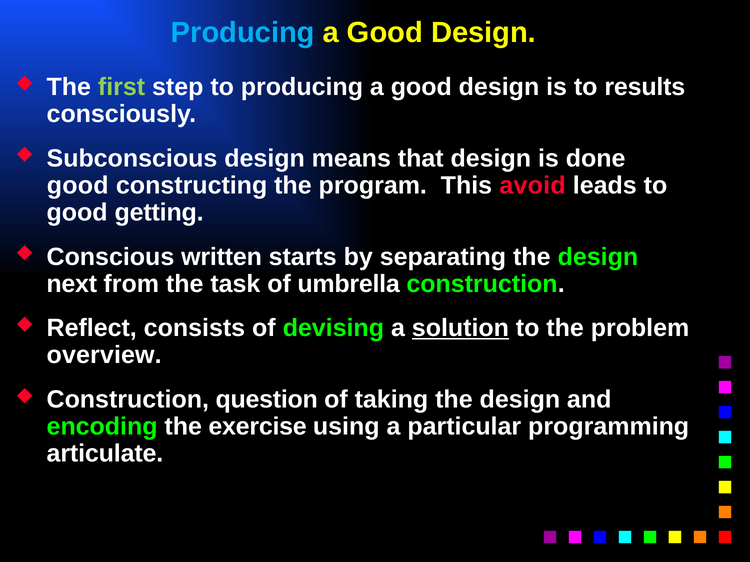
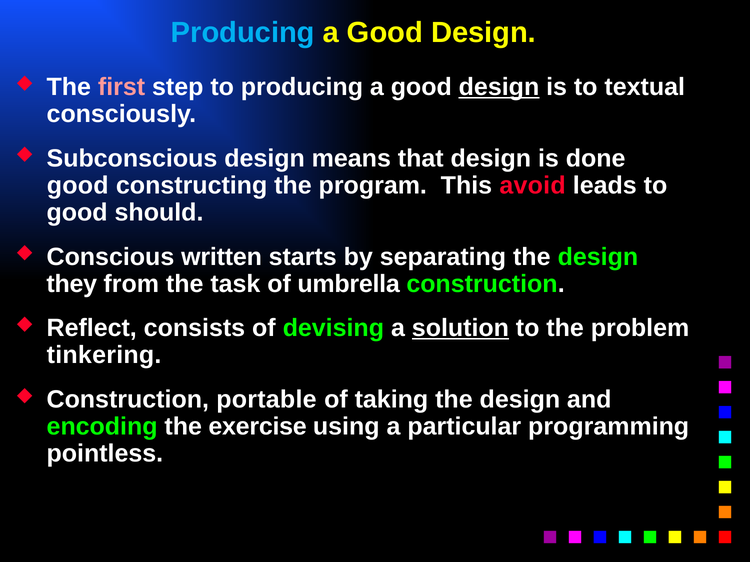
first colour: light green -> pink
design at (499, 87) underline: none -> present
results: results -> textual
getting: getting -> should
next: next -> they
overview: overview -> tinkering
question: question -> portable
articulate: articulate -> pointless
